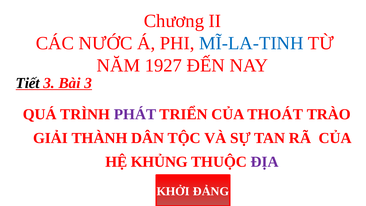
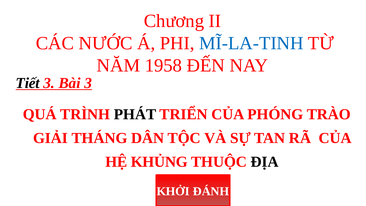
1927: 1927 -> 1958
PHÁT colour: purple -> black
THOÁT: THOÁT -> PHÓNG
THÀNH: THÀNH -> THÁNG
ĐỊA colour: purple -> black
ĐẢNG: ĐẢNG -> ĐÁNH
